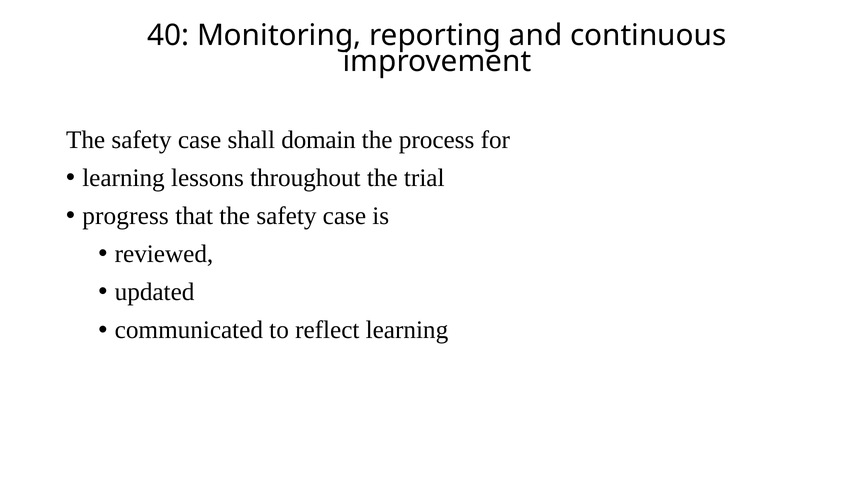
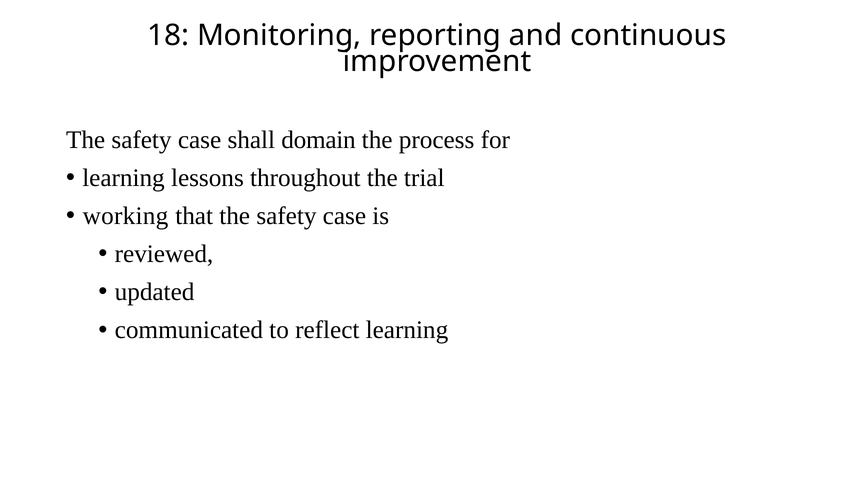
40: 40 -> 18
progress: progress -> working
